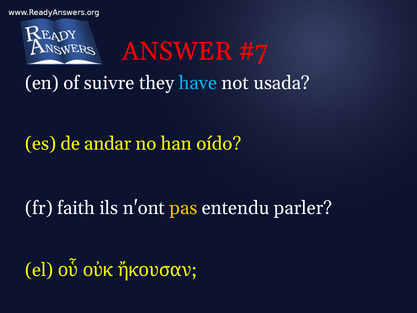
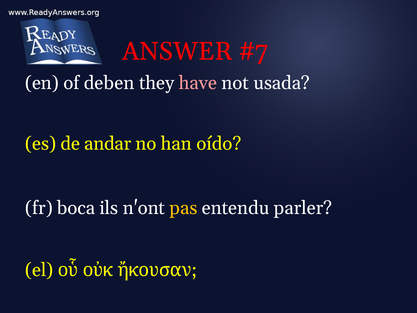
suivre: suivre -> deben
have colour: light blue -> pink
faith: faith -> boca
